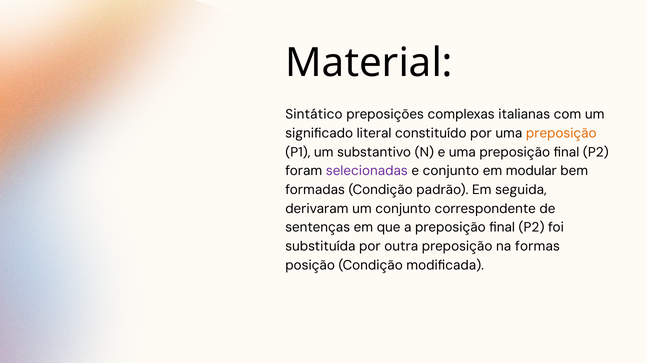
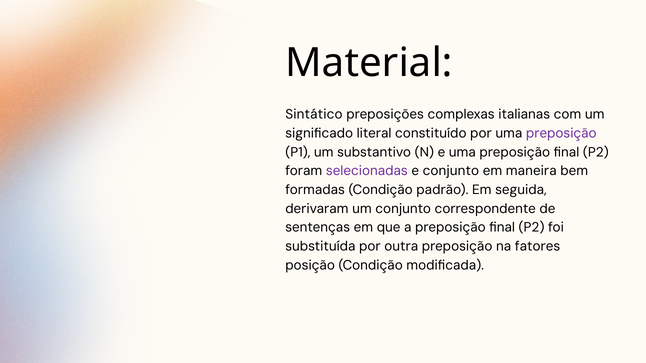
preposição at (561, 133) colour: orange -> purple
modular: modular -> maneira
formas: formas -> fatores
